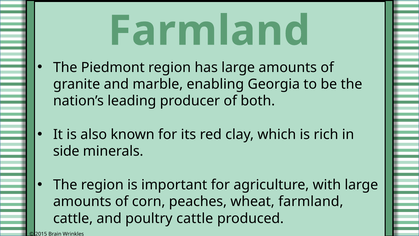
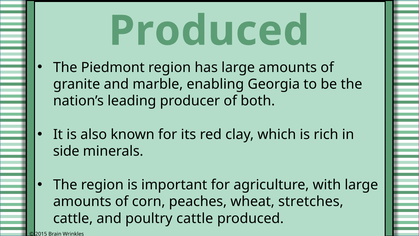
Farmland at (209, 31): Farmland -> Produced
wheat farmland: farmland -> stretches
